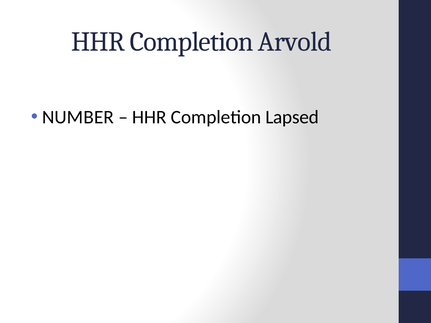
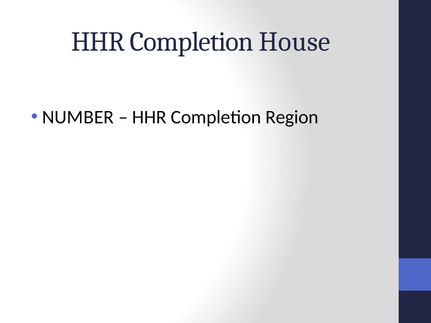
Arvold: Arvold -> House
Lapsed: Lapsed -> Region
